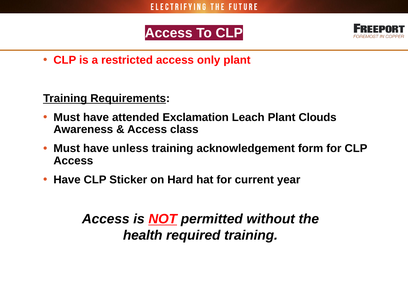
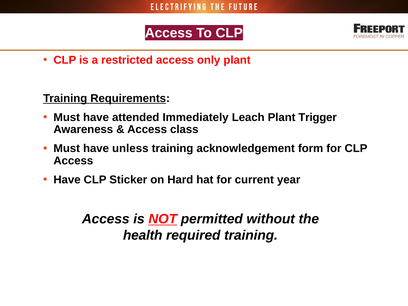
Exclamation: Exclamation -> Immediately
Clouds: Clouds -> Trigger
